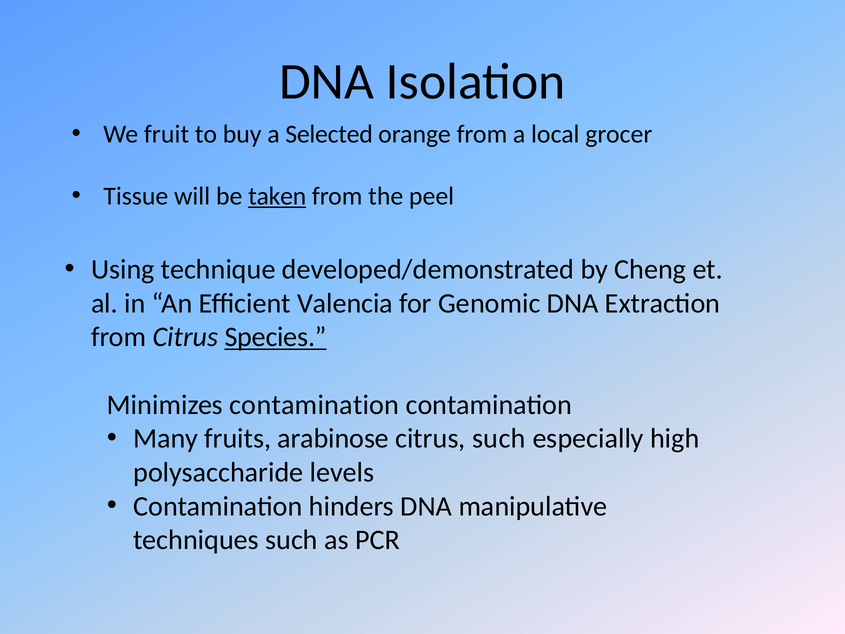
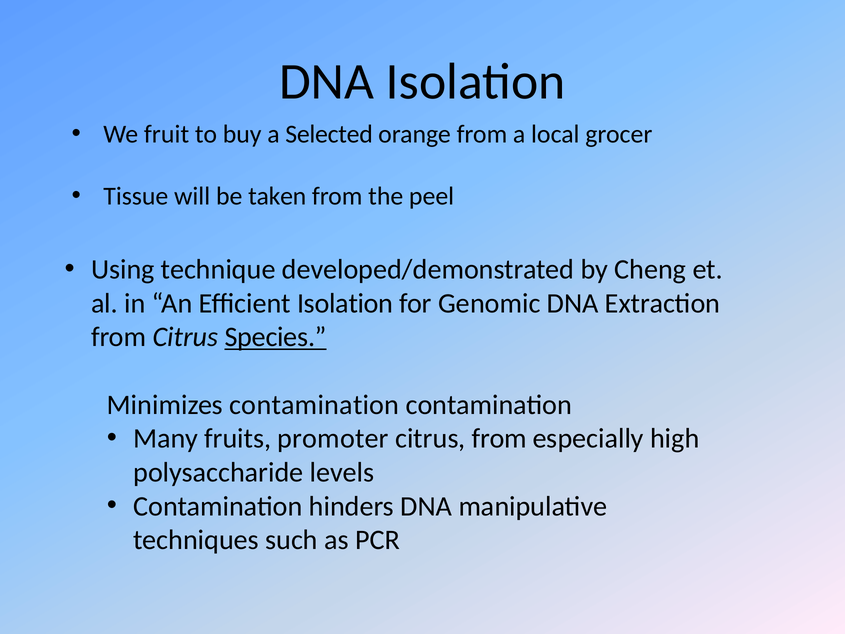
taken underline: present -> none
Efficient Valencia: Valencia -> Isolation
arabinose: arabinose -> promoter
citrus such: such -> from
